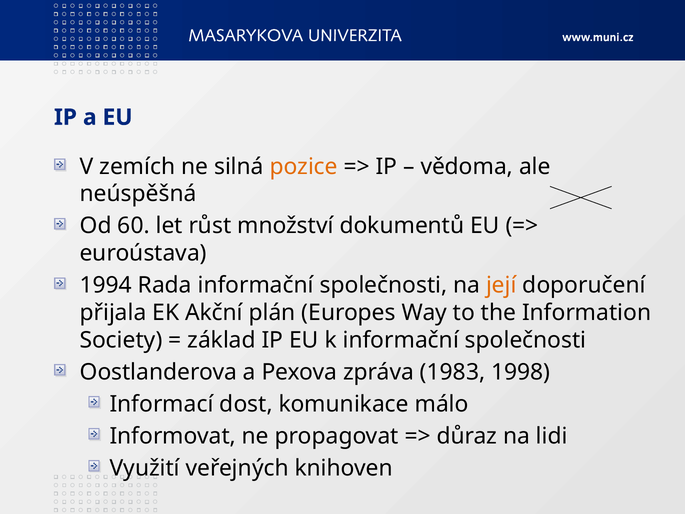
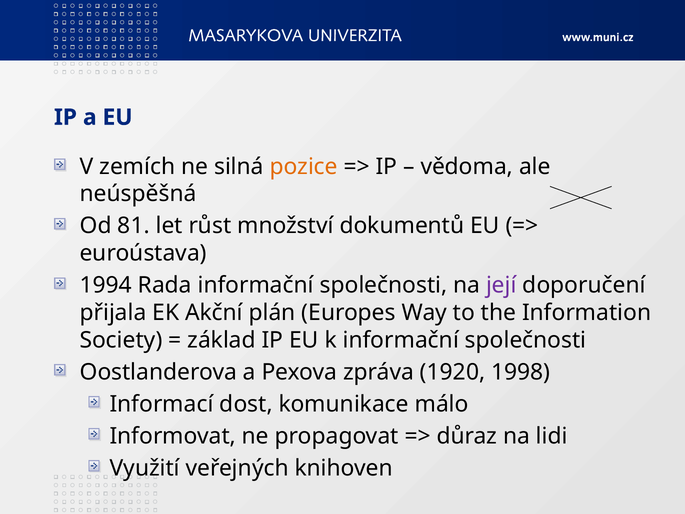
60: 60 -> 81
její colour: orange -> purple
1983: 1983 -> 1920
